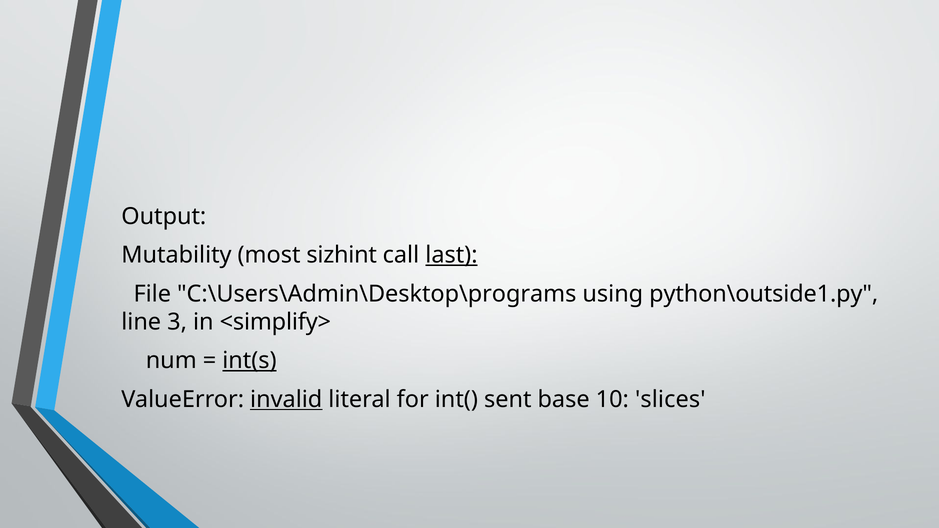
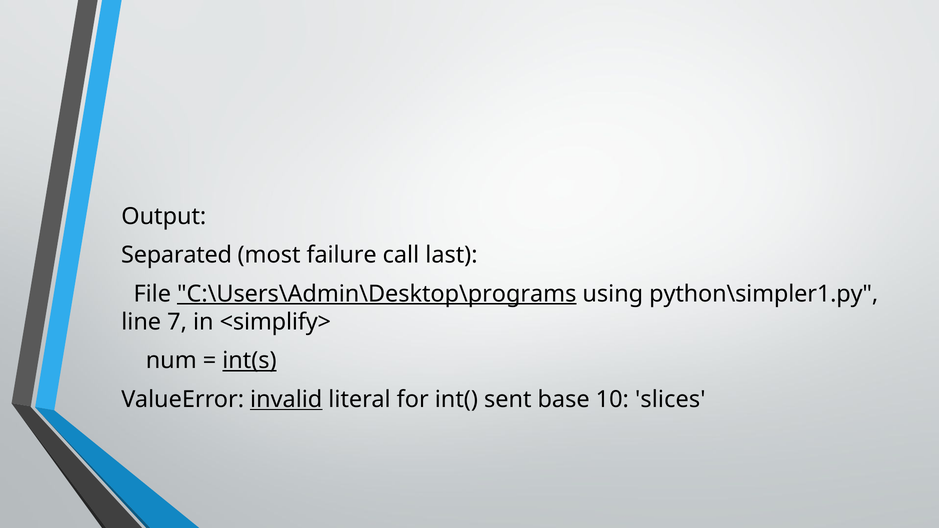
Mutability: Mutability -> Separated
sizhint: sizhint -> failure
last underline: present -> none
C:\Users\Admin\Desktop\programs underline: none -> present
python\outside1.py: python\outside1.py -> python\simpler1.py
3: 3 -> 7
